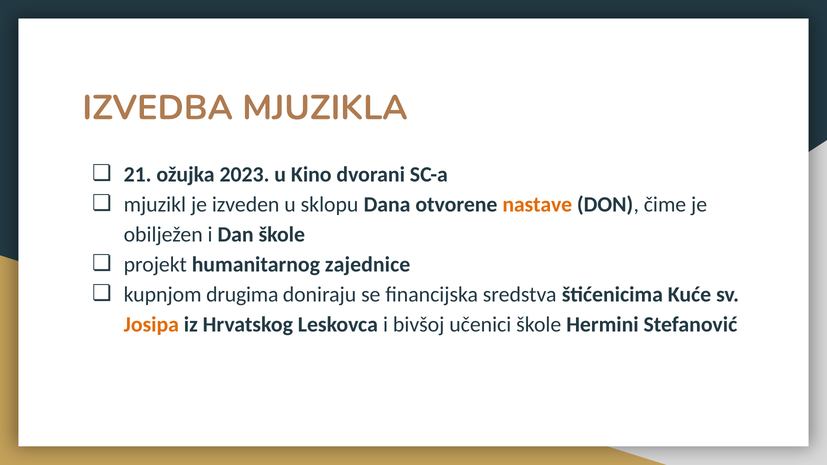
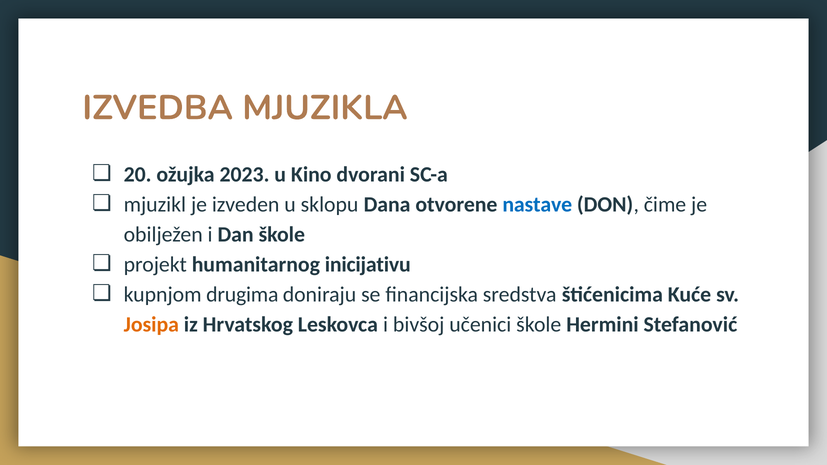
21: 21 -> 20
nastave colour: orange -> blue
zajednice: zajednice -> inicijativu
